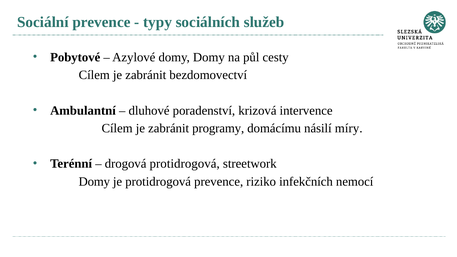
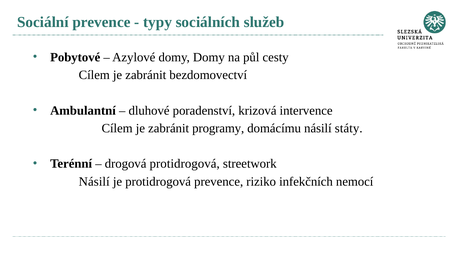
míry: míry -> státy
Domy at (94, 182): Domy -> Násilí
